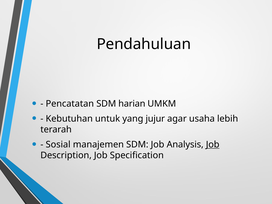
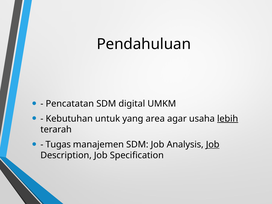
harian: harian -> digital
jujur: jujur -> area
lebih underline: none -> present
Sosial: Sosial -> Tugas
